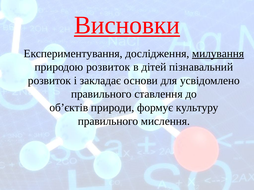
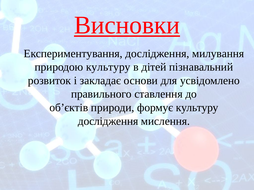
милування underline: present -> none
природою розвиток: розвиток -> культуру
правильного at (108, 121): правильного -> дослідження
